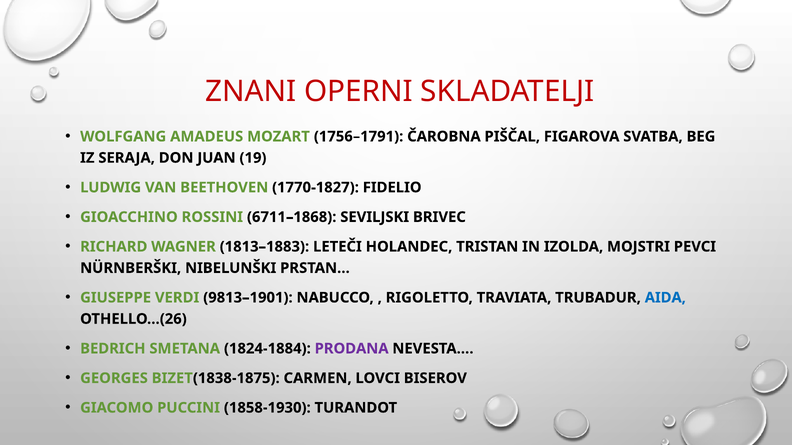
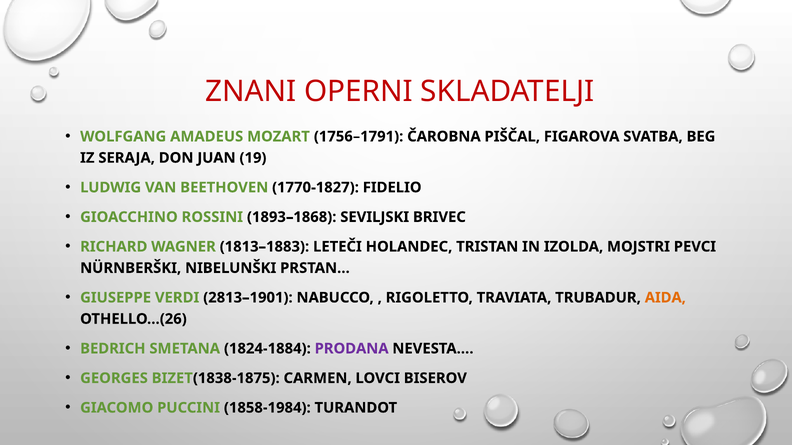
6711–1868: 6711–1868 -> 1893–1868
9813–1901: 9813–1901 -> 2813–1901
AIDA colour: blue -> orange
1858-1930: 1858-1930 -> 1858-1984
